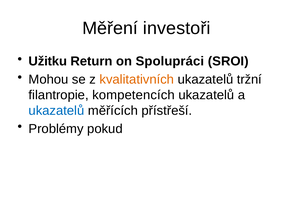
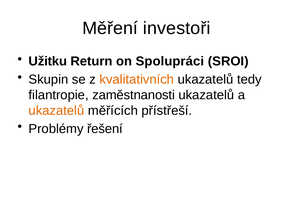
Mohou: Mohou -> Skupin
tržní: tržní -> tedy
kompetencích: kompetencích -> zaměstnanosti
ukazatelů at (56, 111) colour: blue -> orange
pokud: pokud -> řešení
